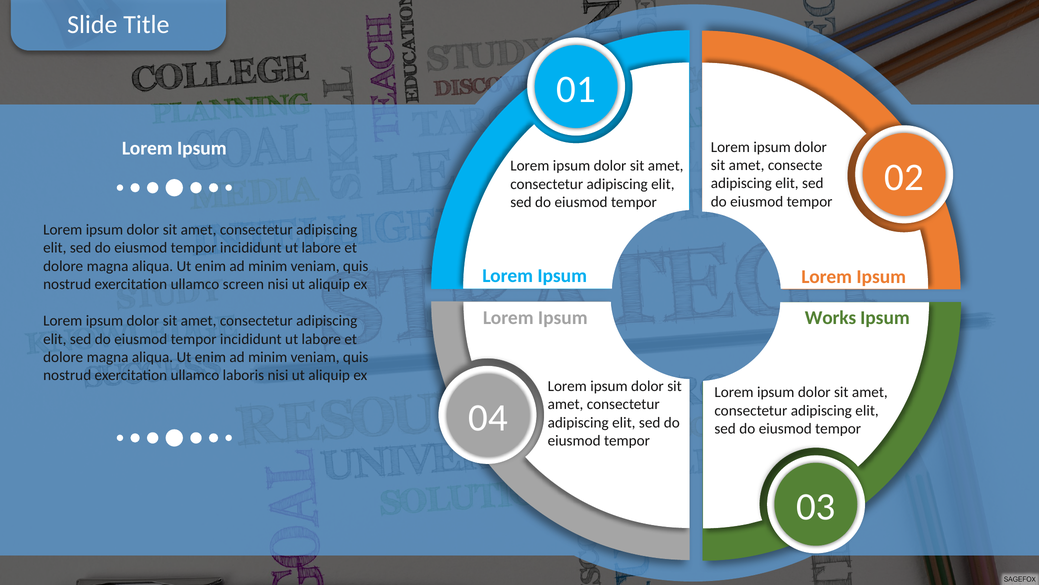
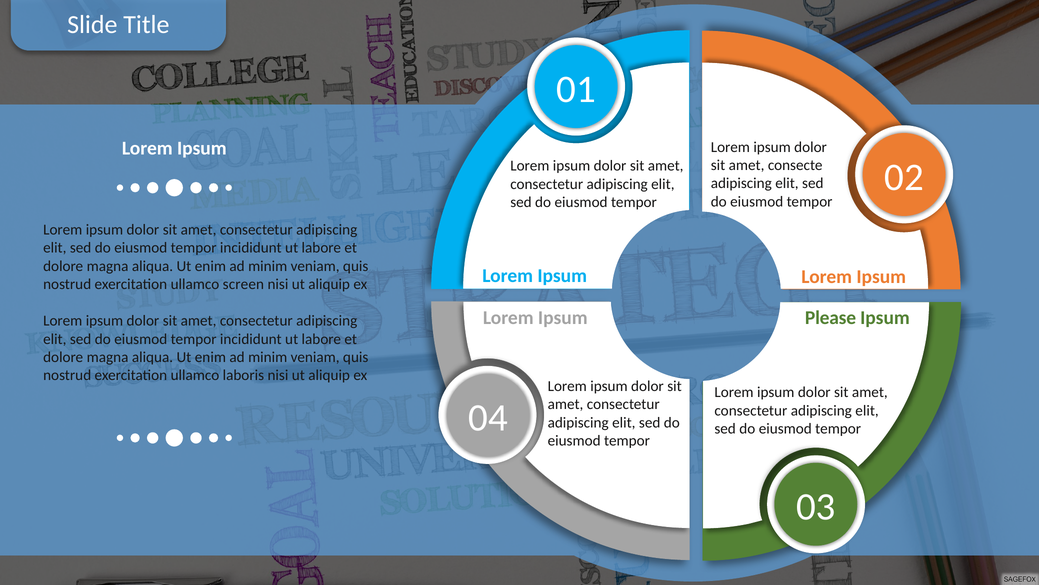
Works: Works -> Please
